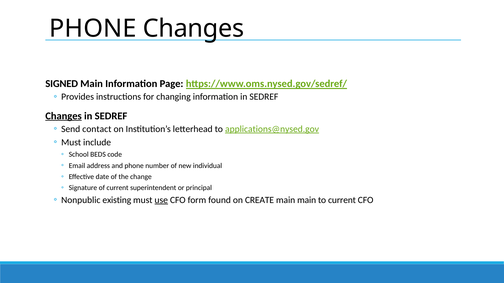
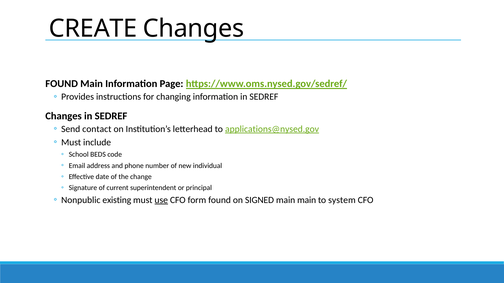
PHONE at (93, 29): PHONE -> CREATE
SIGNED at (62, 84): SIGNED -> FOUND
Changes at (64, 116) underline: present -> none
CREATE: CREATE -> SIGNED
to current: current -> system
